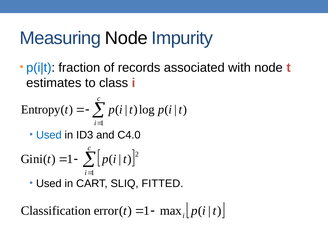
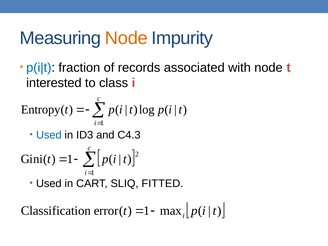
Node at (126, 38) colour: black -> orange
estimates: estimates -> interested
C4.0: C4.0 -> C4.3
